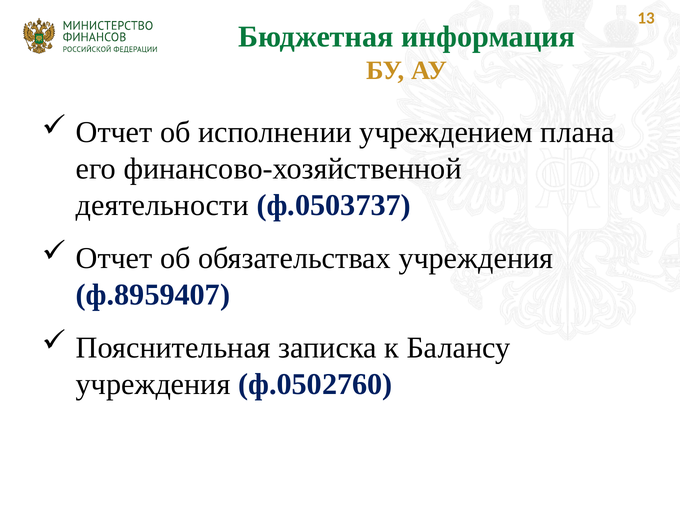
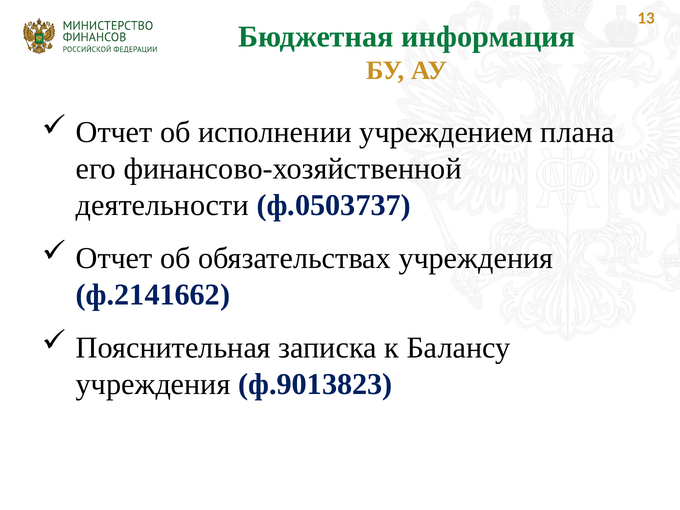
ф.8959407: ф.8959407 -> ф.2141662
ф.0502760: ф.0502760 -> ф.9013823
